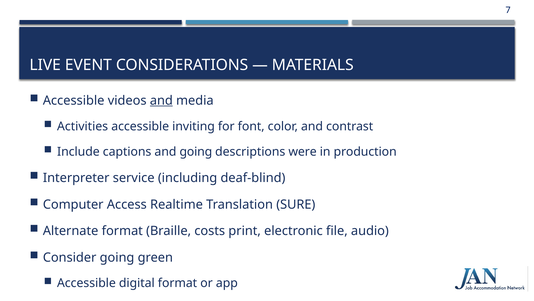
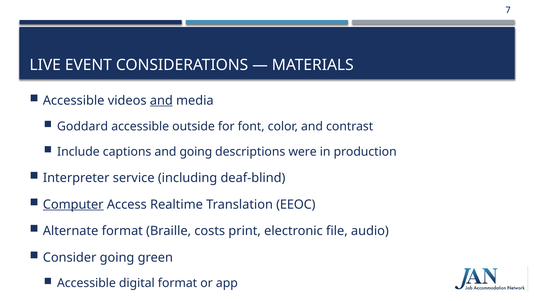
Activities: Activities -> Goddard
inviting: inviting -> outside
Computer underline: none -> present
SURE: SURE -> EEOC
